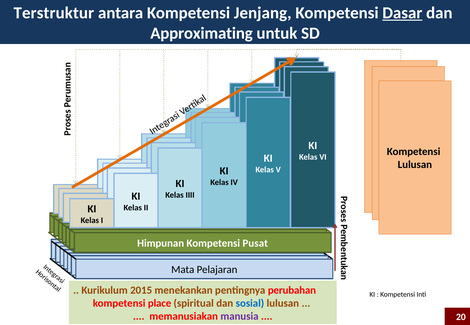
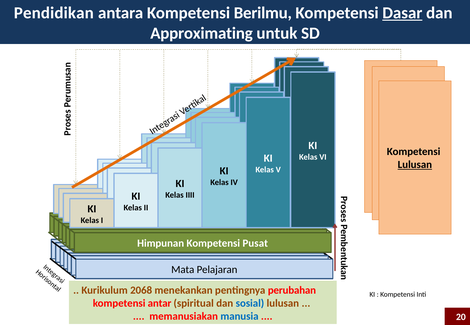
Terstruktur: Terstruktur -> Pendidikan
Jenjang: Jenjang -> Berilmu
Lulusan at (415, 165) underline: none -> present
2015: 2015 -> 2068
place: place -> antar
manusia colour: purple -> blue
